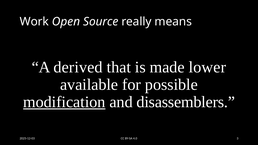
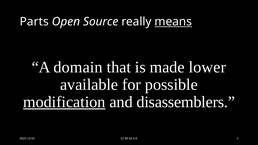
Work: Work -> Parts
means underline: none -> present
derived: derived -> domain
